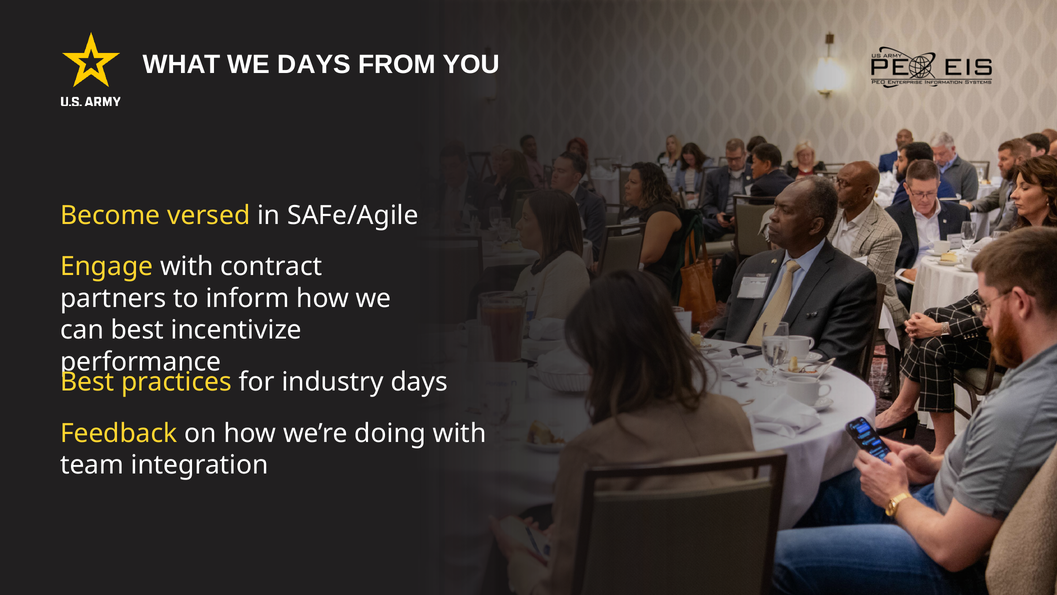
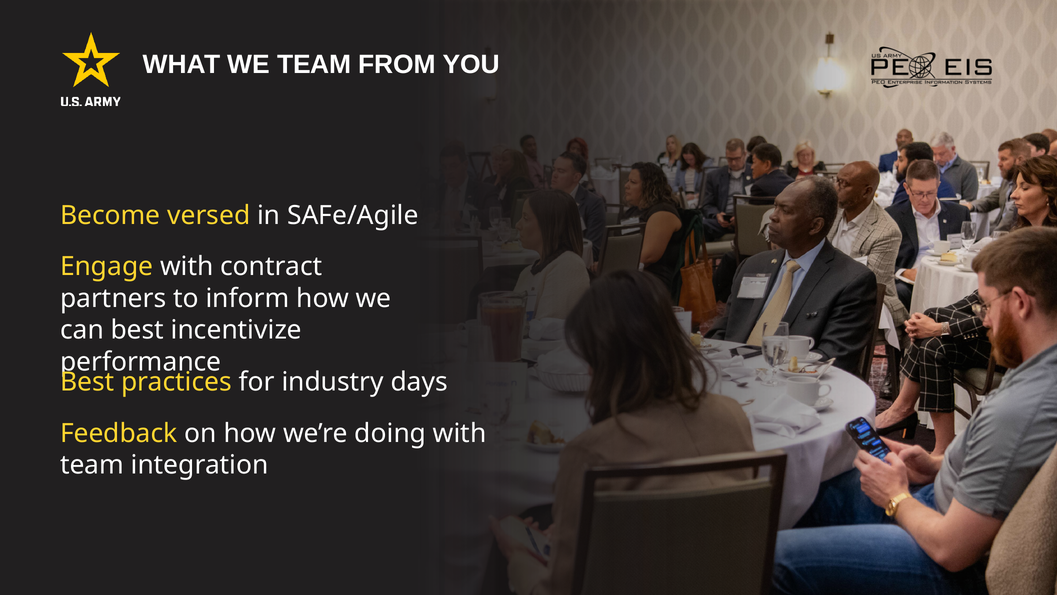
WE DAYS: DAYS -> TEAM
